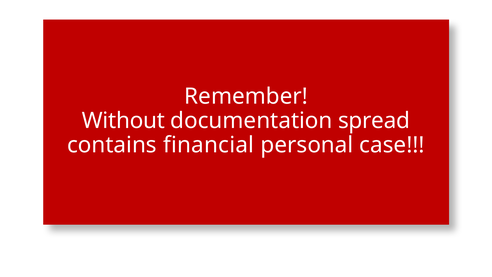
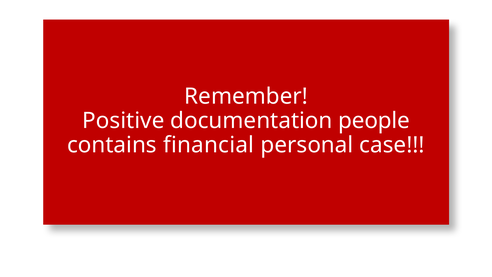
Without: Without -> Positive
spread: spread -> people
